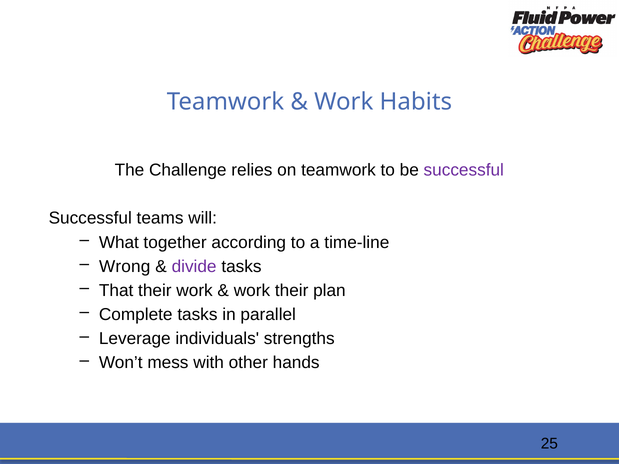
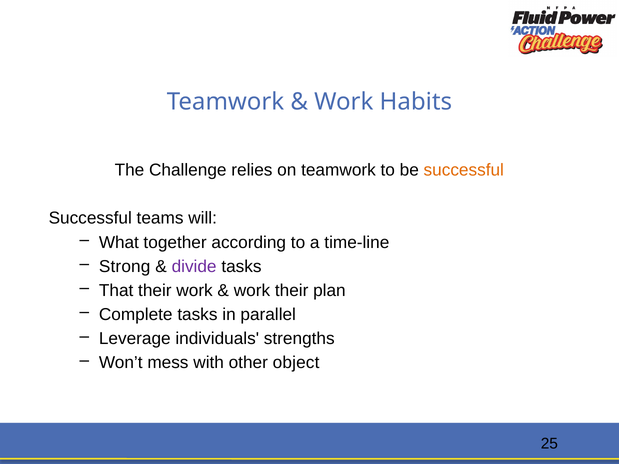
successful at (464, 170) colour: purple -> orange
Wrong: Wrong -> Strong
hands: hands -> object
